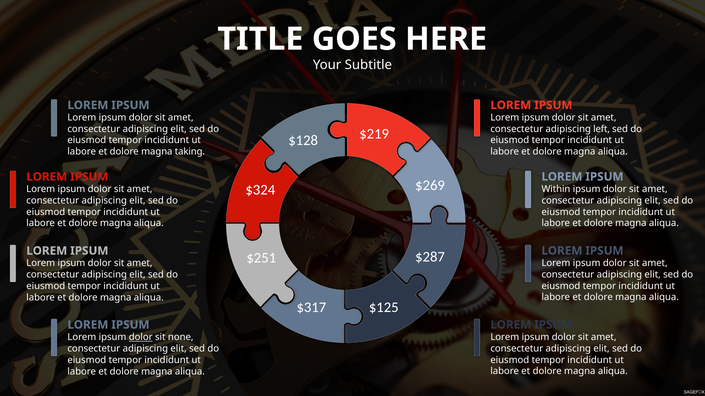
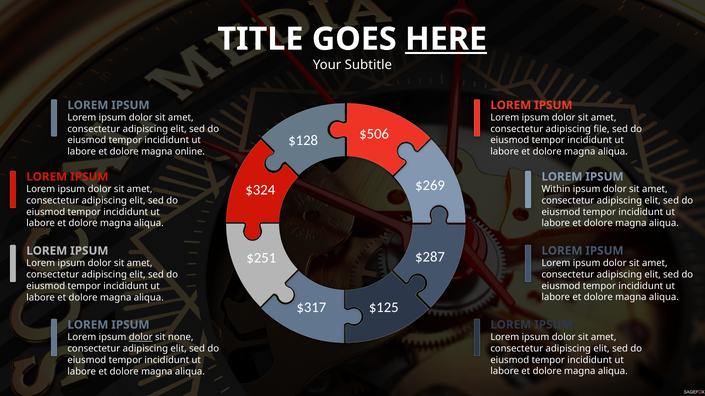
HERE underline: none -> present
left: left -> file
$219: $219 -> $506
taking: taking -> online
